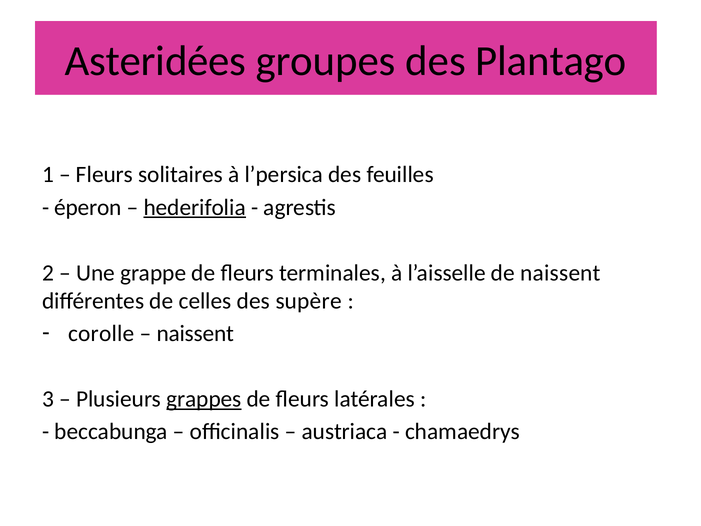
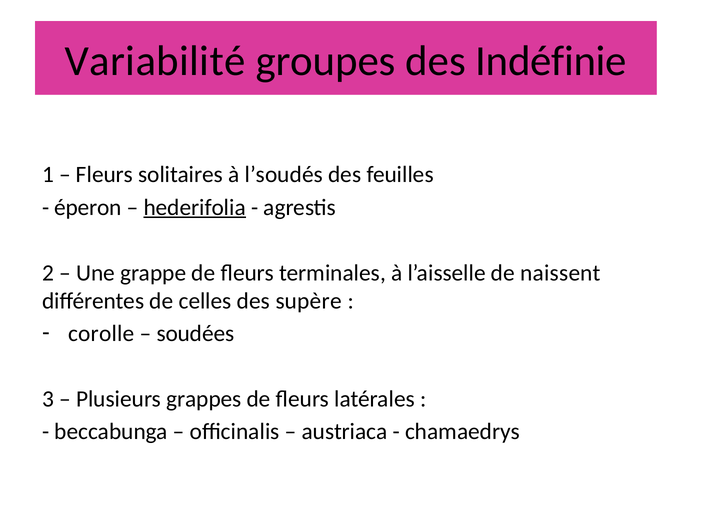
Asteridées: Asteridées -> Variabilité
Plantago: Plantago -> Indéfinie
l’persica: l’persica -> l’soudés
naissent at (195, 333): naissent -> soudées
grappes underline: present -> none
